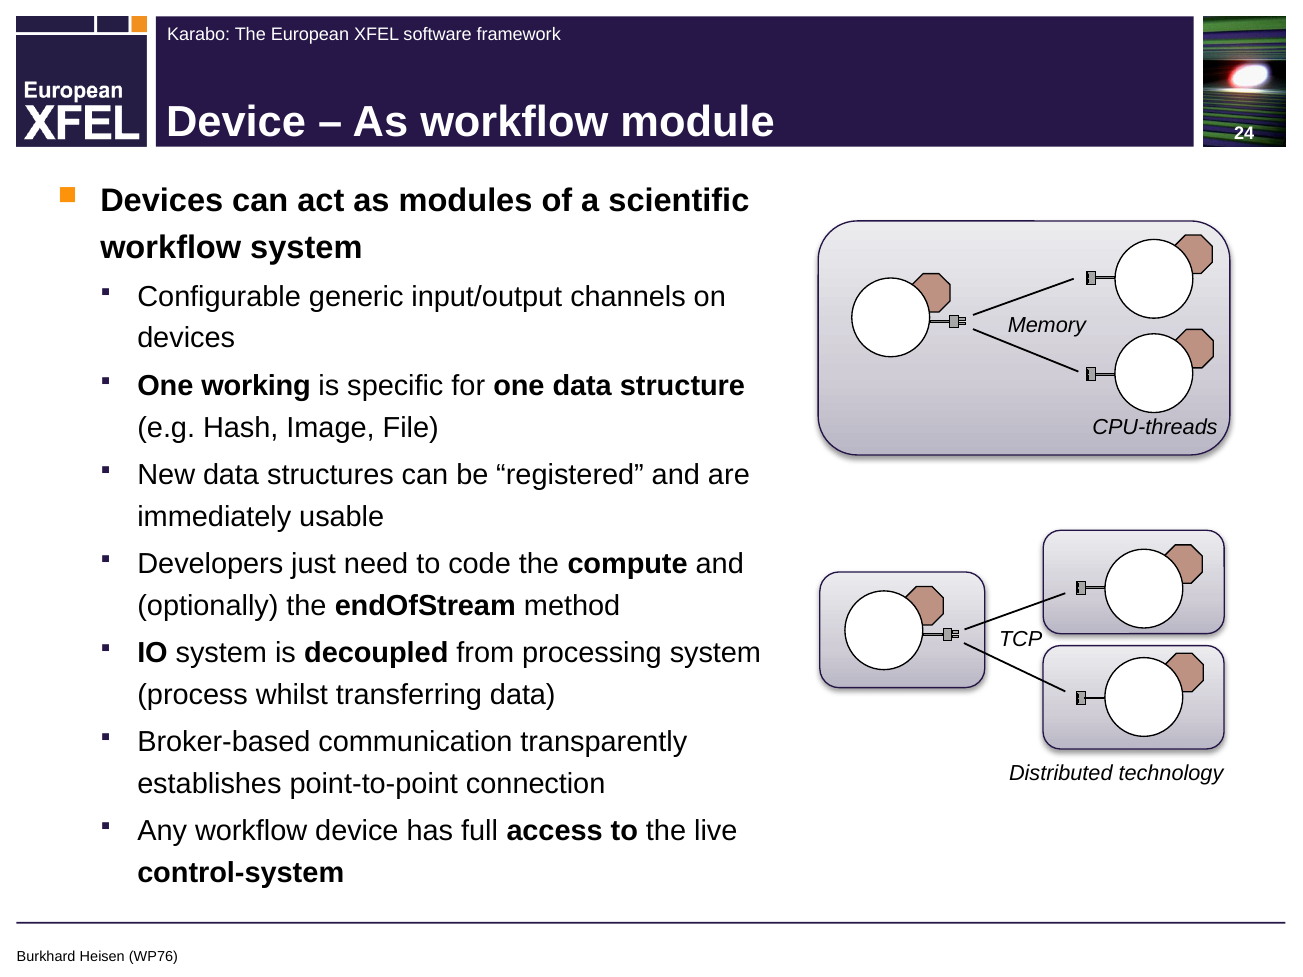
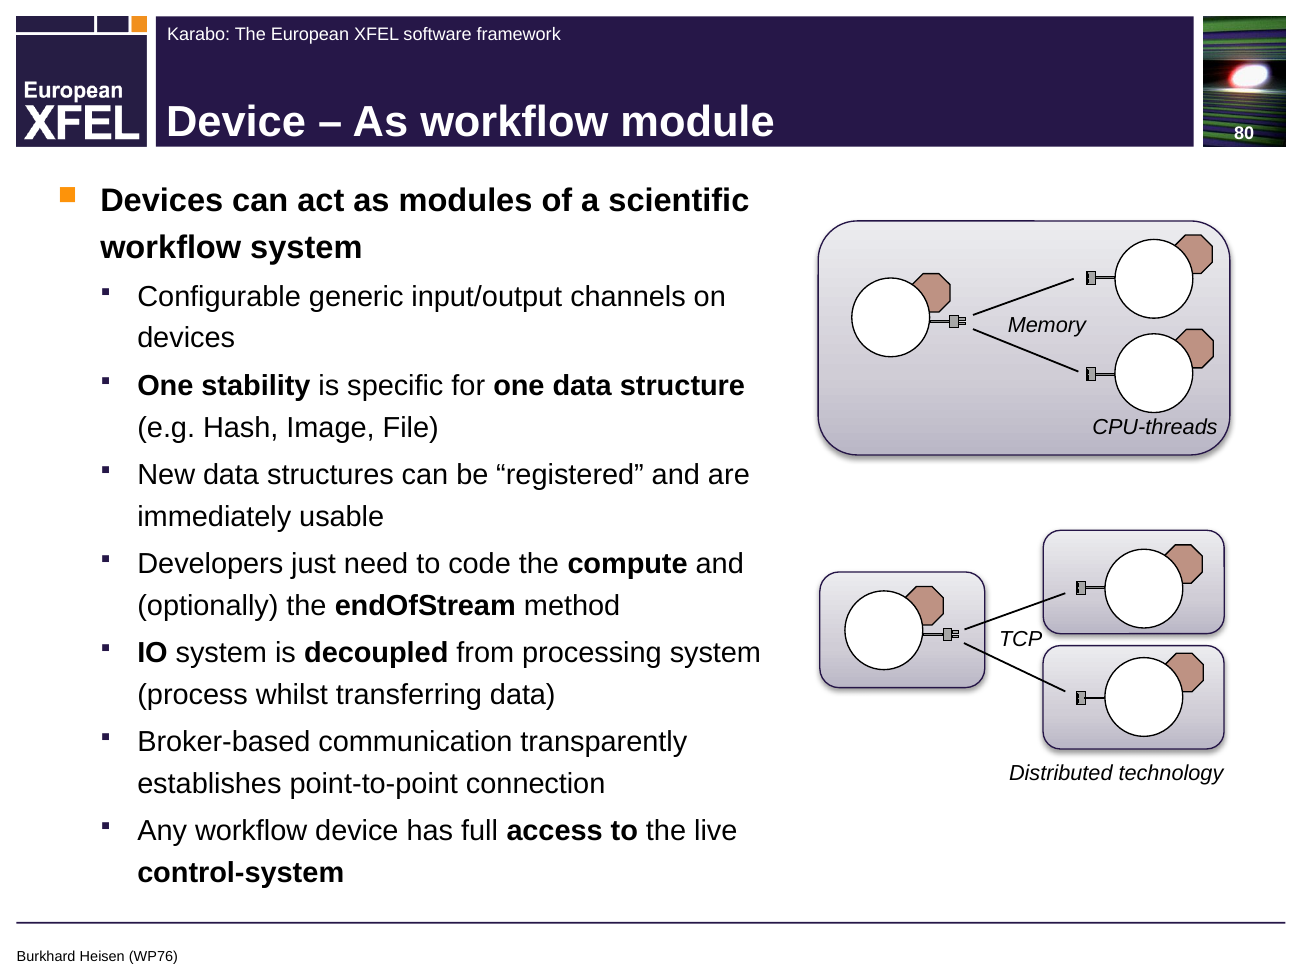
24: 24 -> 80
working: working -> stability
